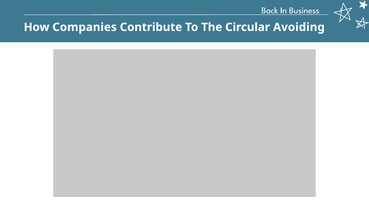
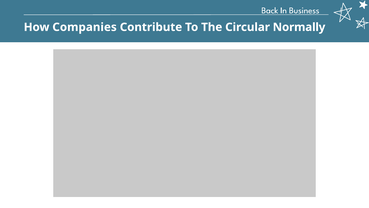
Avoiding: Avoiding -> Normally
